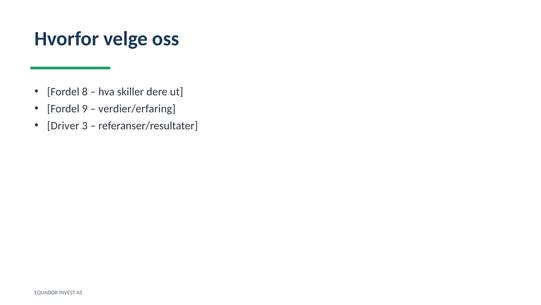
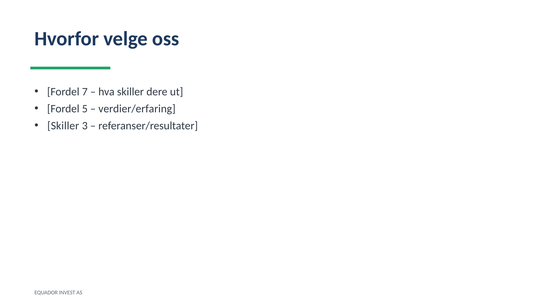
8: 8 -> 7
9: 9 -> 5
Driver at (63, 125): Driver -> Skiller
